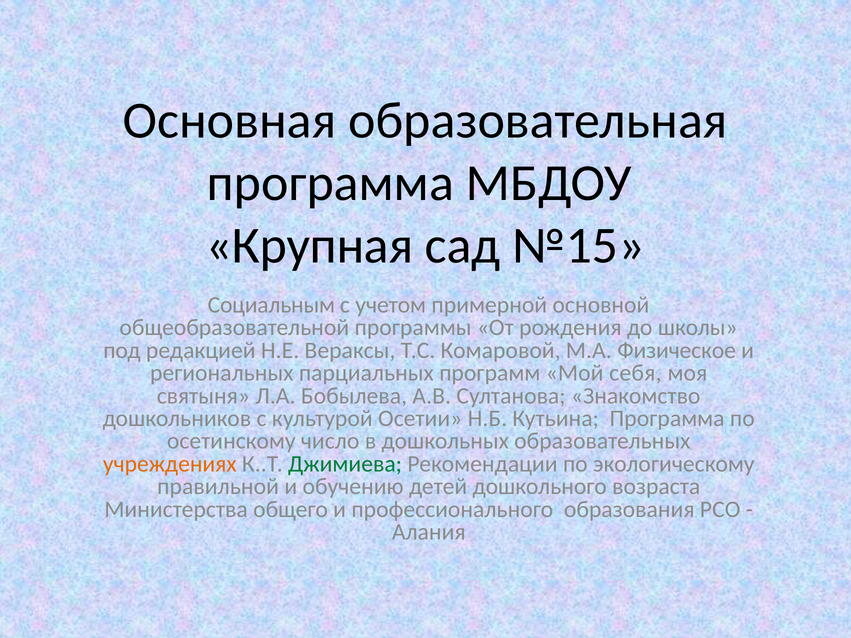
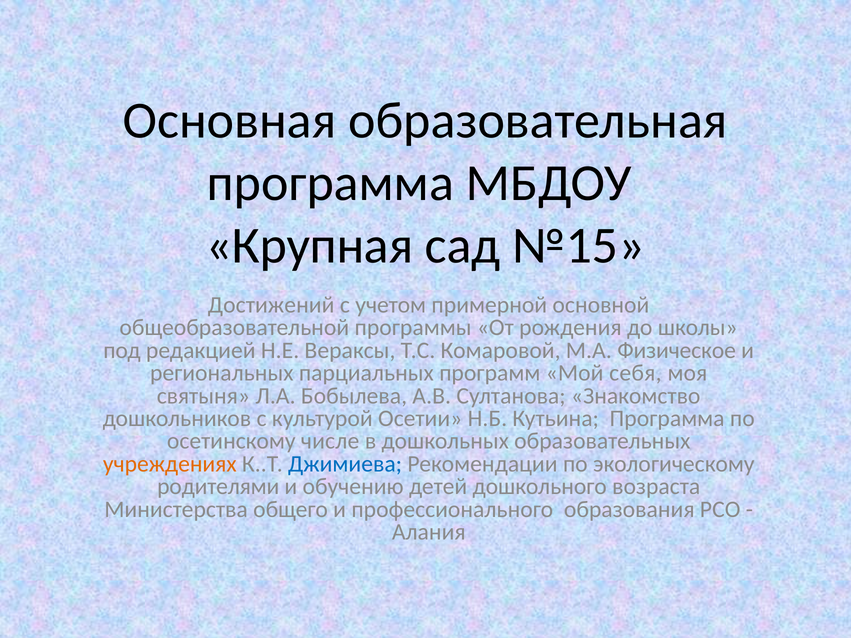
Социальным: Социальным -> Достижений
число: число -> числе
Джимиева colour: green -> blue
правильной: правильной -> родителями
